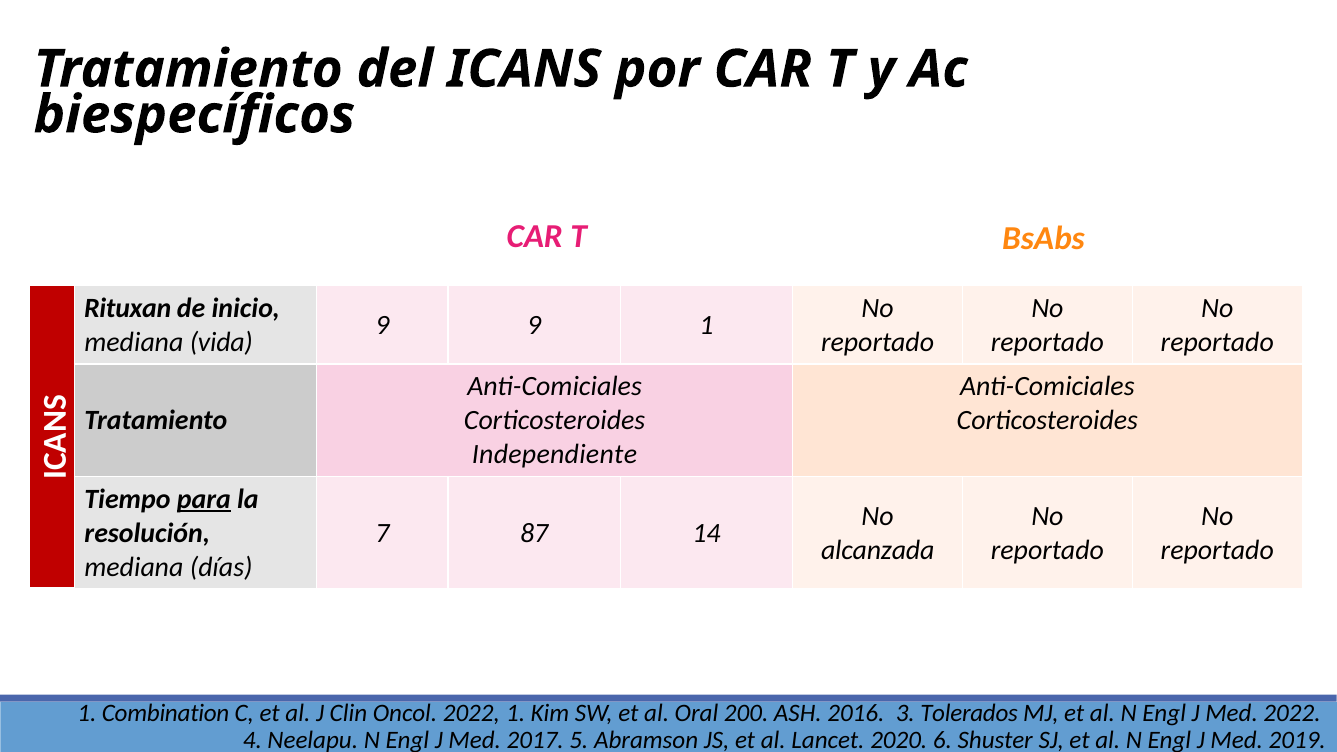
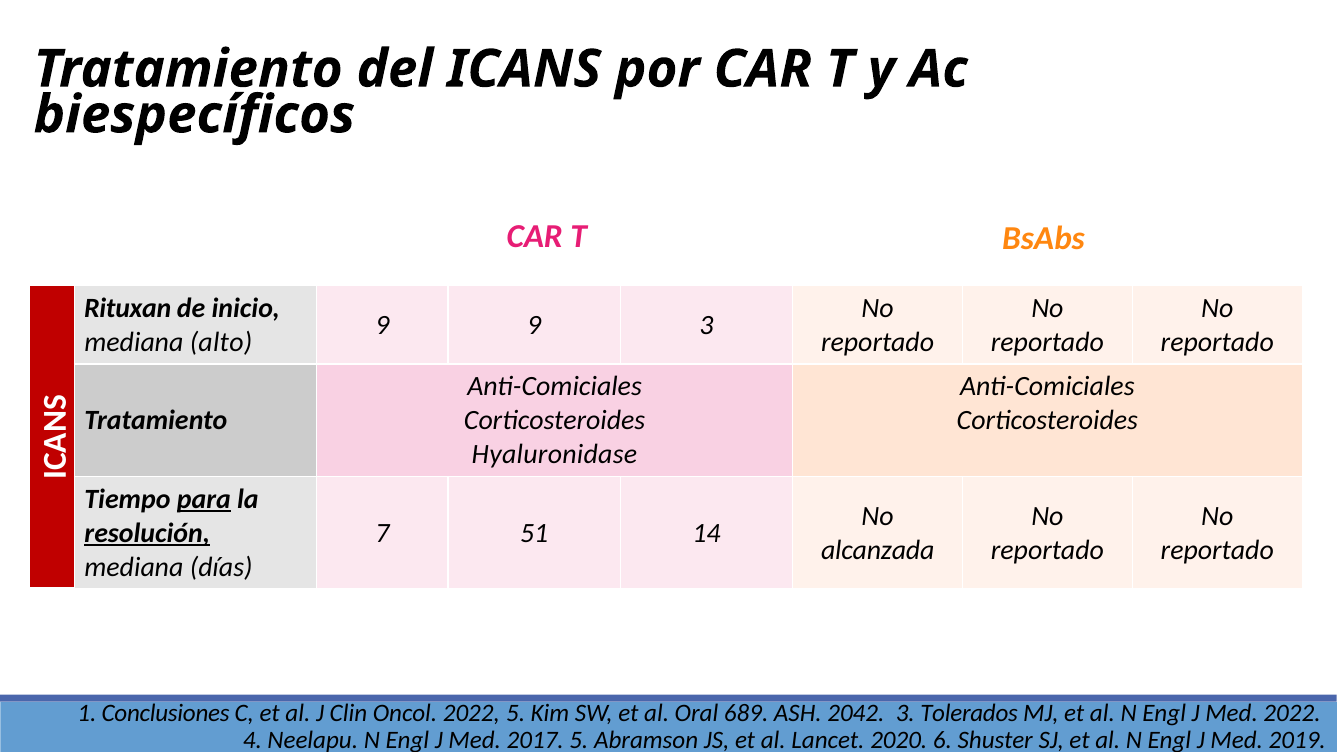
9 1: 1 -> 3
vida: vida -> alto
Independiente: Independiente -> Hyaluronidase
resolución underline: none -> present
87: 87 -> 51
Combination: Combination -> Conclusiones
2022 1: 1 -> 5
200: 200 -> 689
2016: 2016 -> 2042
